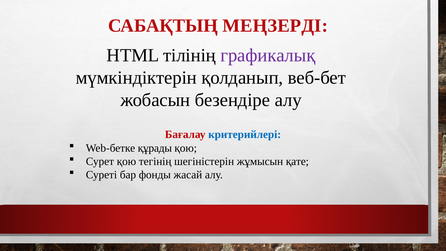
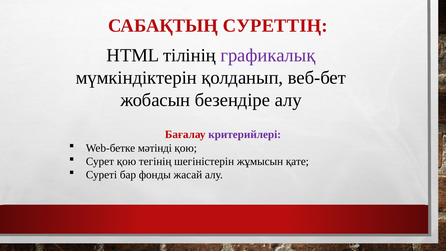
МЕҢЗЕРДІ: МЕҢЗЕРДІ -> СУРЕТТІҢ
критерийлері colour: blue -> purple
құрады: құрады -> мәтінді
